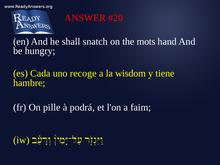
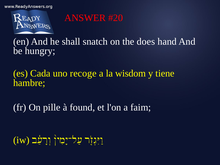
mots: mots -> does
podrá: podrá -> found
